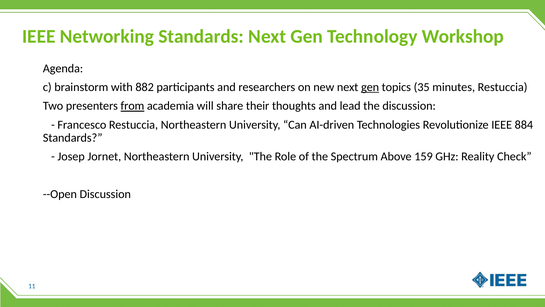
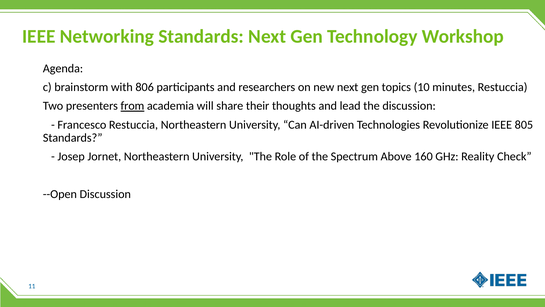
882: 882 -> 806
gen at (370, 87) underline: present -> none
35: 35 -> 10
884: 884 -> 805
159: 159 -> 160
